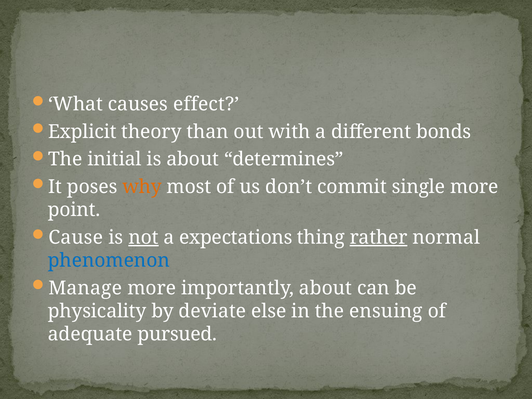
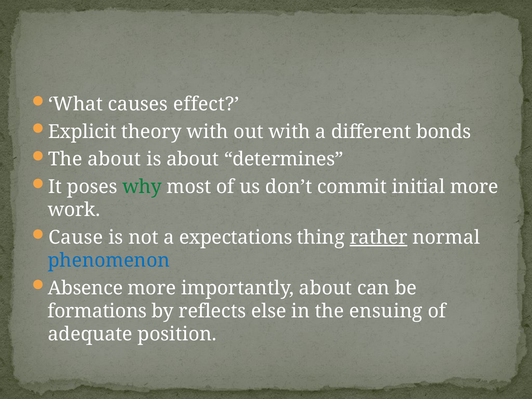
theory than: than -> with
The initial: initial -> about
why colour: orange -> green
single: single -> initial
point: point -> work
not underline: present -> none
Manage: Manage -> Absence
physicality: physicality -> formations
deviate: deviate -> reflects
pursued: pursued -> position
